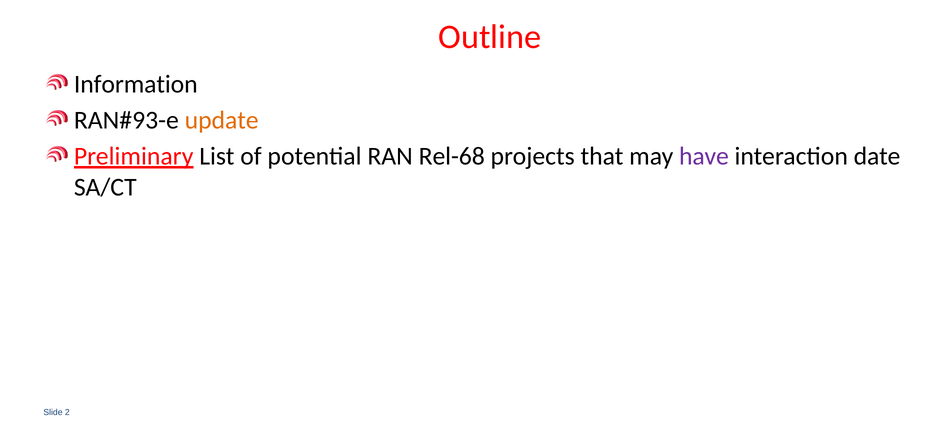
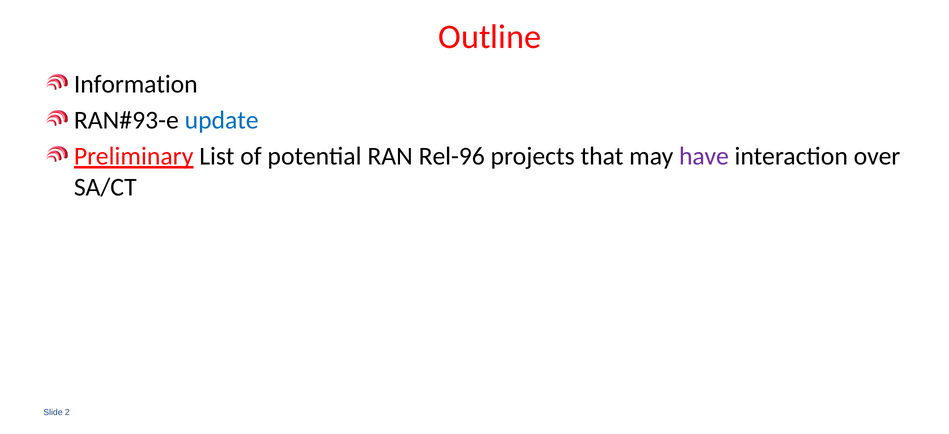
update colour: orange -> blue
Rel-68: Rel-68 -> Rel-96
date: date -> over
